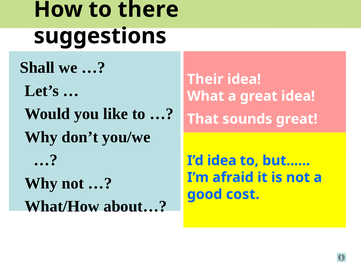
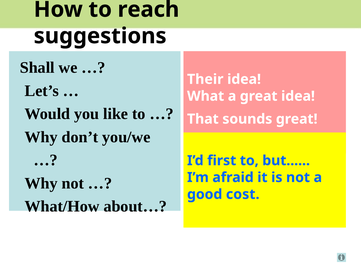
there: there -> reach
I’d idea: idea -> first
